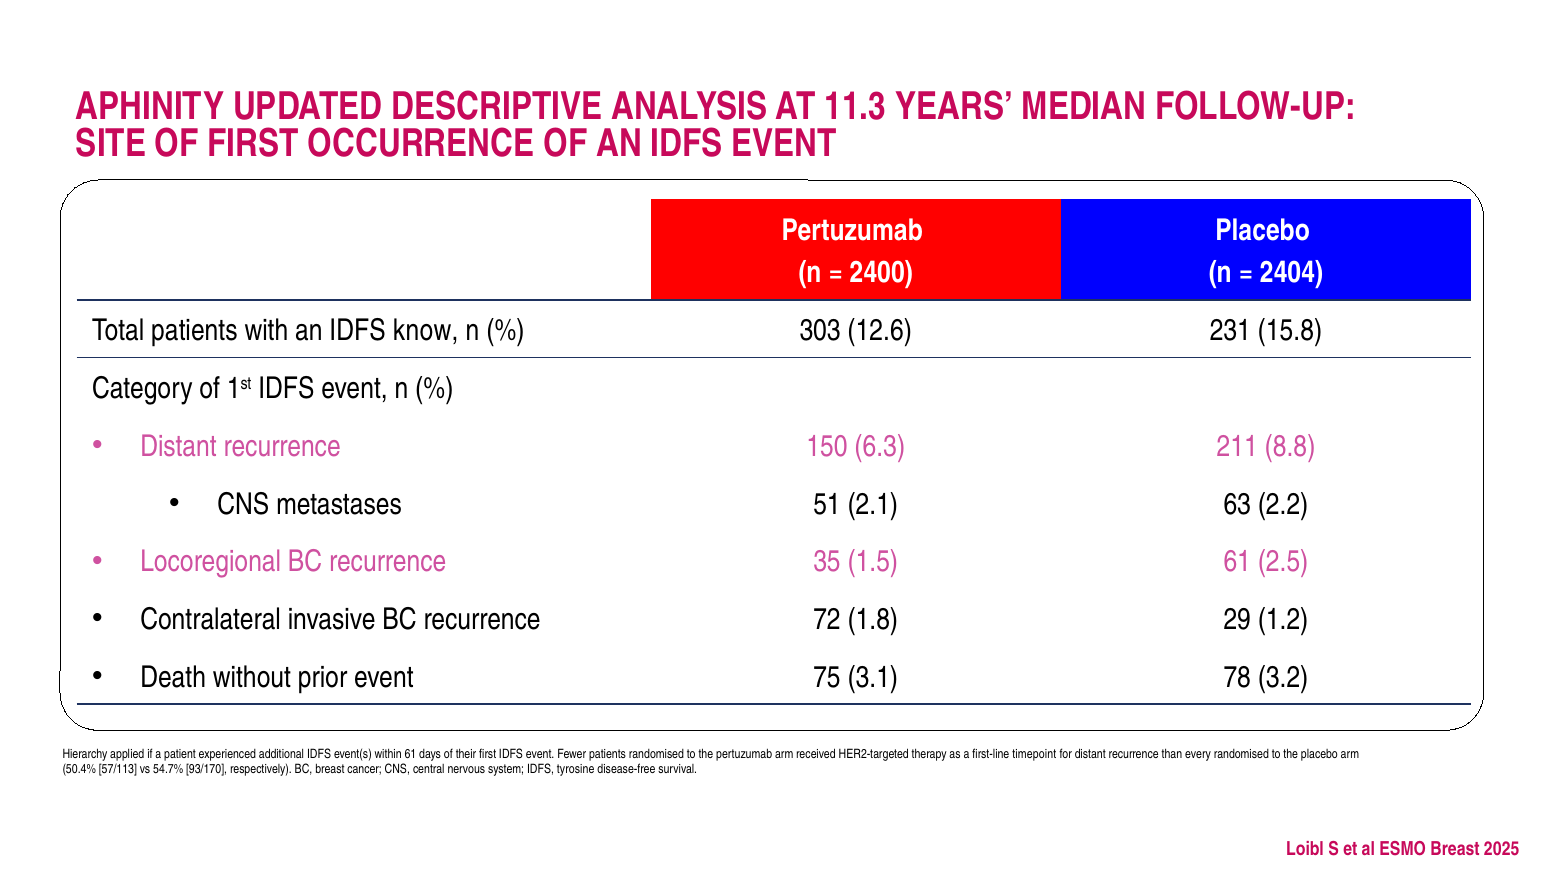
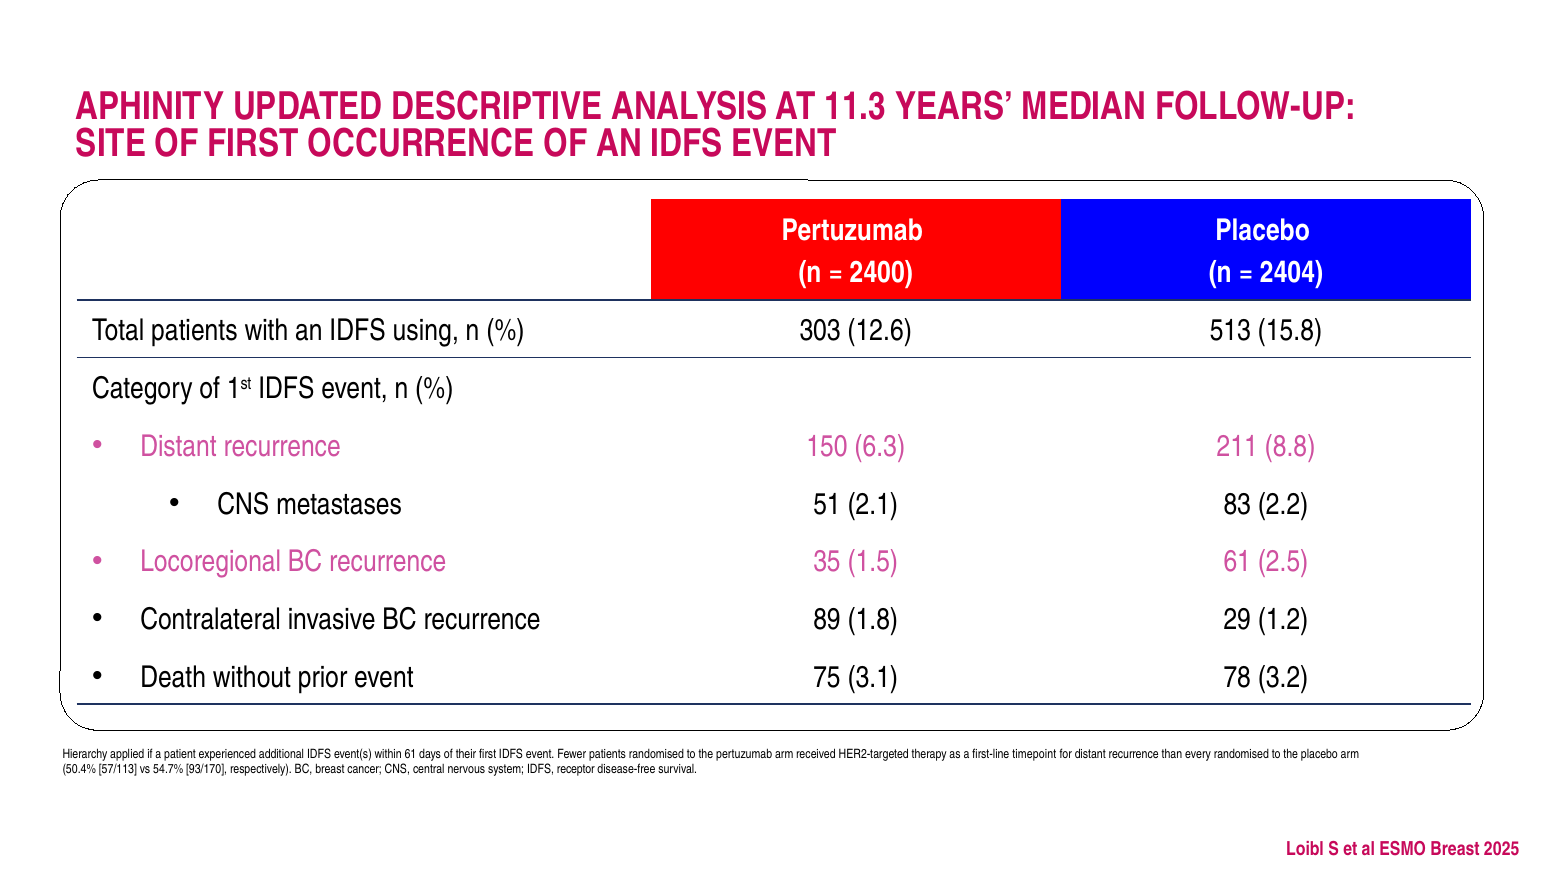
know: know -> using
231: 231 -> 513
63: 63 -> 83
72: 72 -> 89
tyrosine: tyrosine -> receptor
